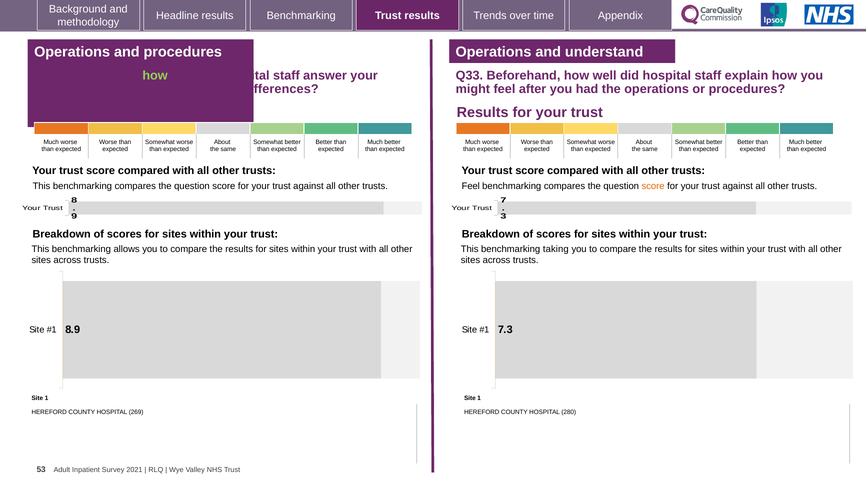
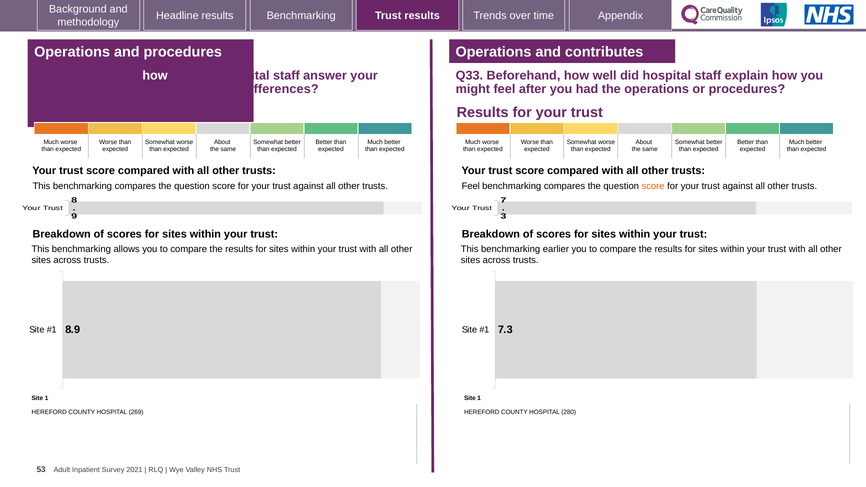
understand: understand -> contributes
how at (155, 76) colour: light green -> white
taking: taking -> earlier
